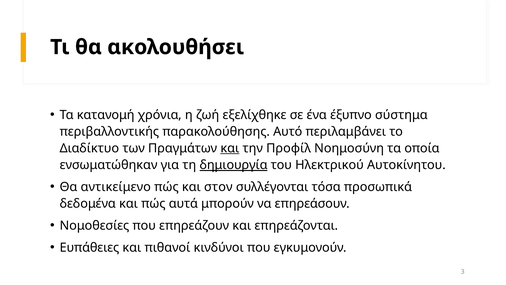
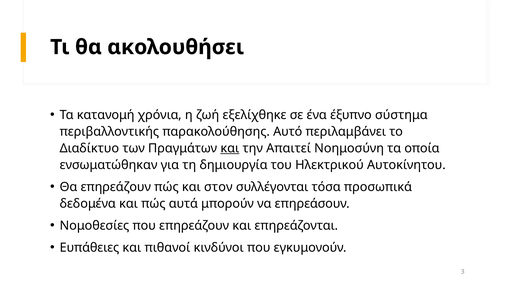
Προφίλ: Προφίλ -> Απαιτεί
δημιουργία underline: present -> none
Θα αντικείμενο: αντικείμενο -> επηρεάζουν
